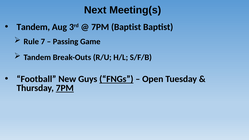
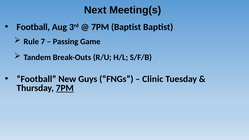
Tandem at (33, 27): Tandem -> Football
FNGs underline: present -> none
Open: Open -> Clinic
